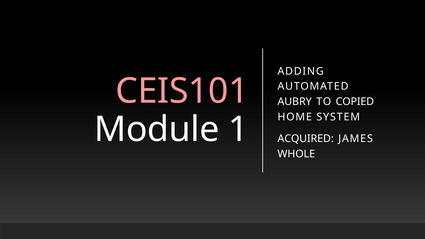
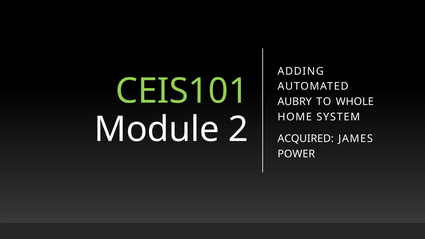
CEIS101 colour: pink -> light green
COPIED: COPIED -> WHOLE
1: 1 -> 2
WHOLE: WHOLE -> POWER
